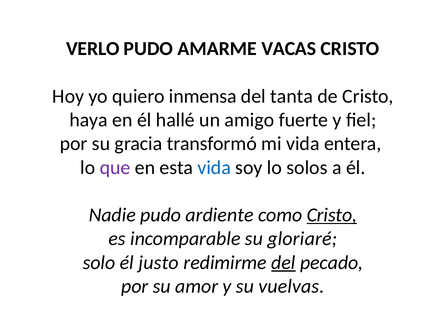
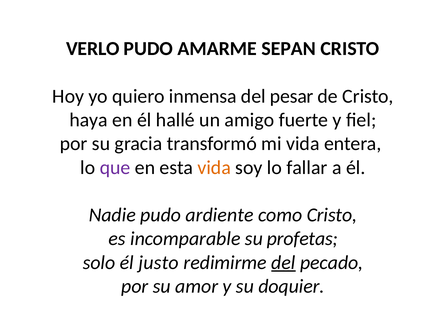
VACAS: VACAS -> SEPAN
tanta: tanta -> pesar
vida at (214, 168) colour: blue -> orange
solos: solos -> fallar
Cristo at (332, 215) underline: present -> none
gloriaré: gloriaré -> profetas
vuelvas: vuelvas -> doquier
